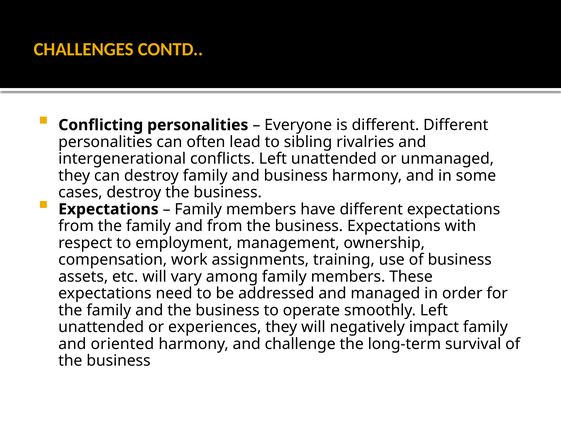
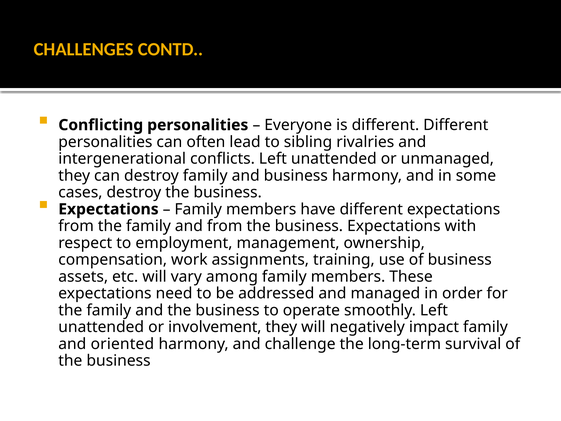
experiences: experiences -> involvement
